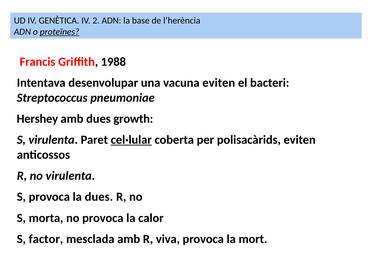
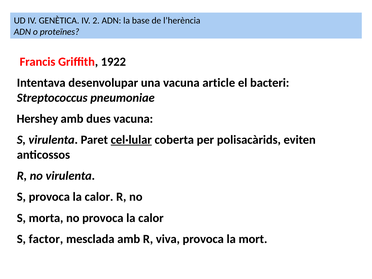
proteïnes underline: present -> none
1988: 1988 -> 1922
vacuna eviten: eviten -> article
dues growth: growth -> vacuna
S provoca la dues: dues -> calor
